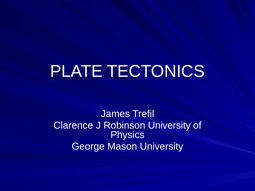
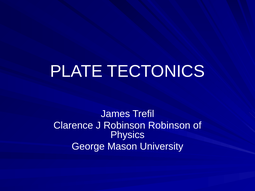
Robinson University: University -> Robinson
